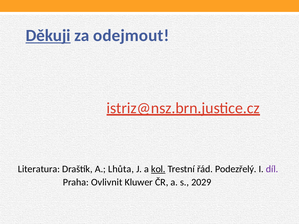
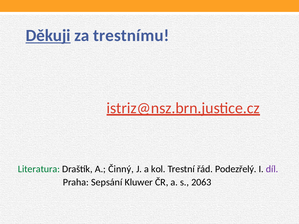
odejmout: odejmout -> trestnímu
Literatura colour: black -> green
Lhůta: Lhůta -> Činný
kol underline: present -> none
Ovlivnit: Ovlivnit -> Sepsání
2029: 2029 -> 2063
